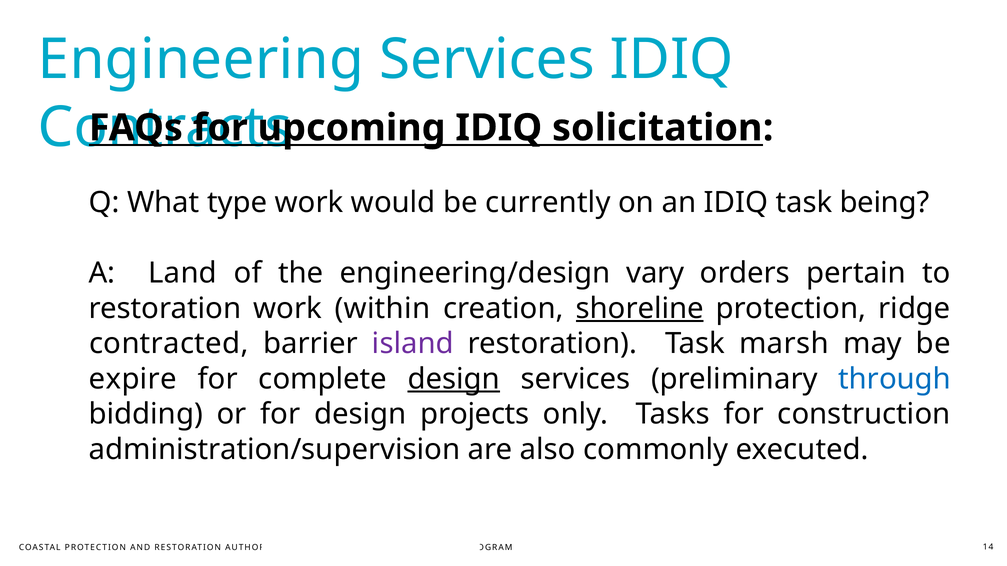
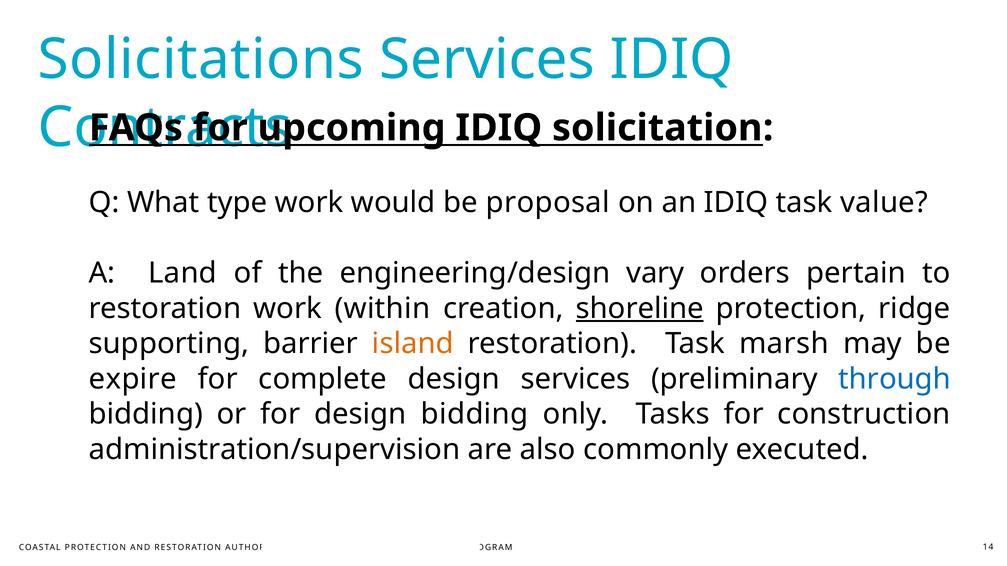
Engineering: Engineering -> Solicitations
currently: currently -> proposal
being: being -> value
contracted: contracted -> supporting
island colour: purple -> orange
design at (454, 379) underline: present -> none
design projects: projects -> bidding
